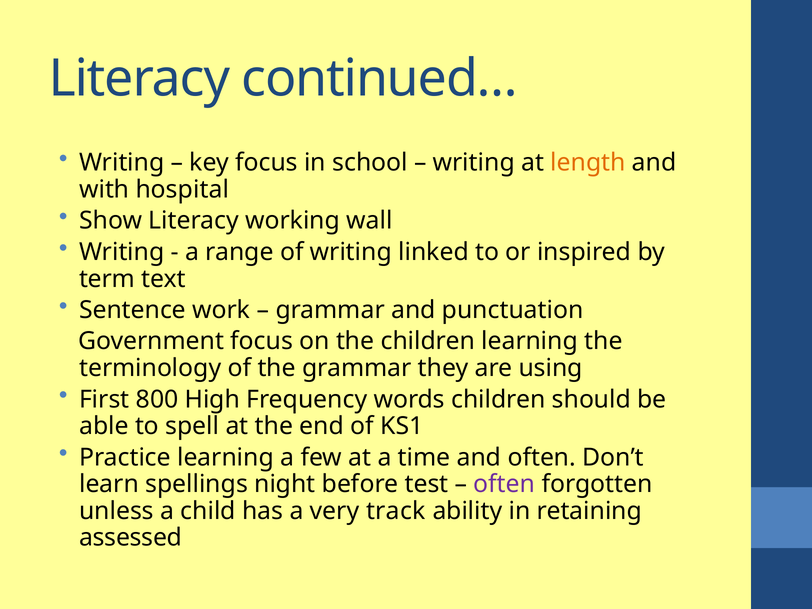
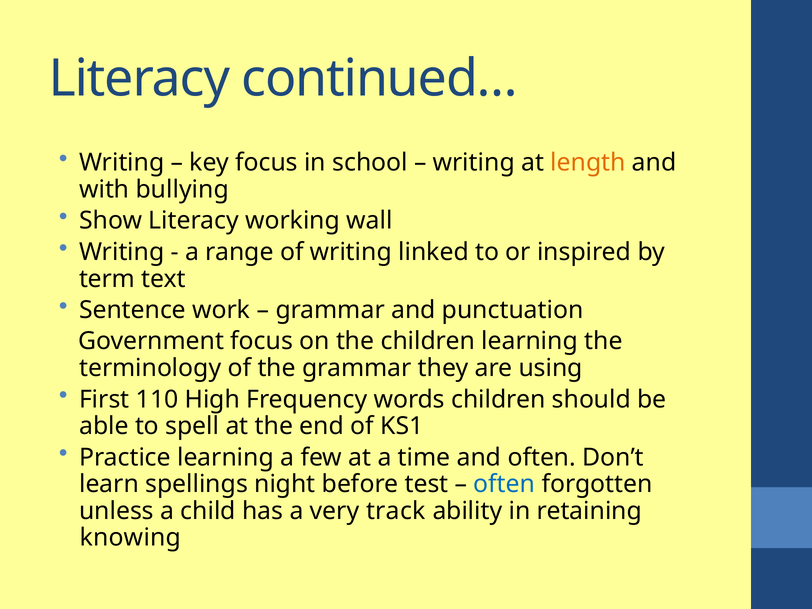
hospital: hospital -> bullying
800: 800 -> 110
often at (504, 484) colour: purple -> blue
assessed: assessed -> knowing
